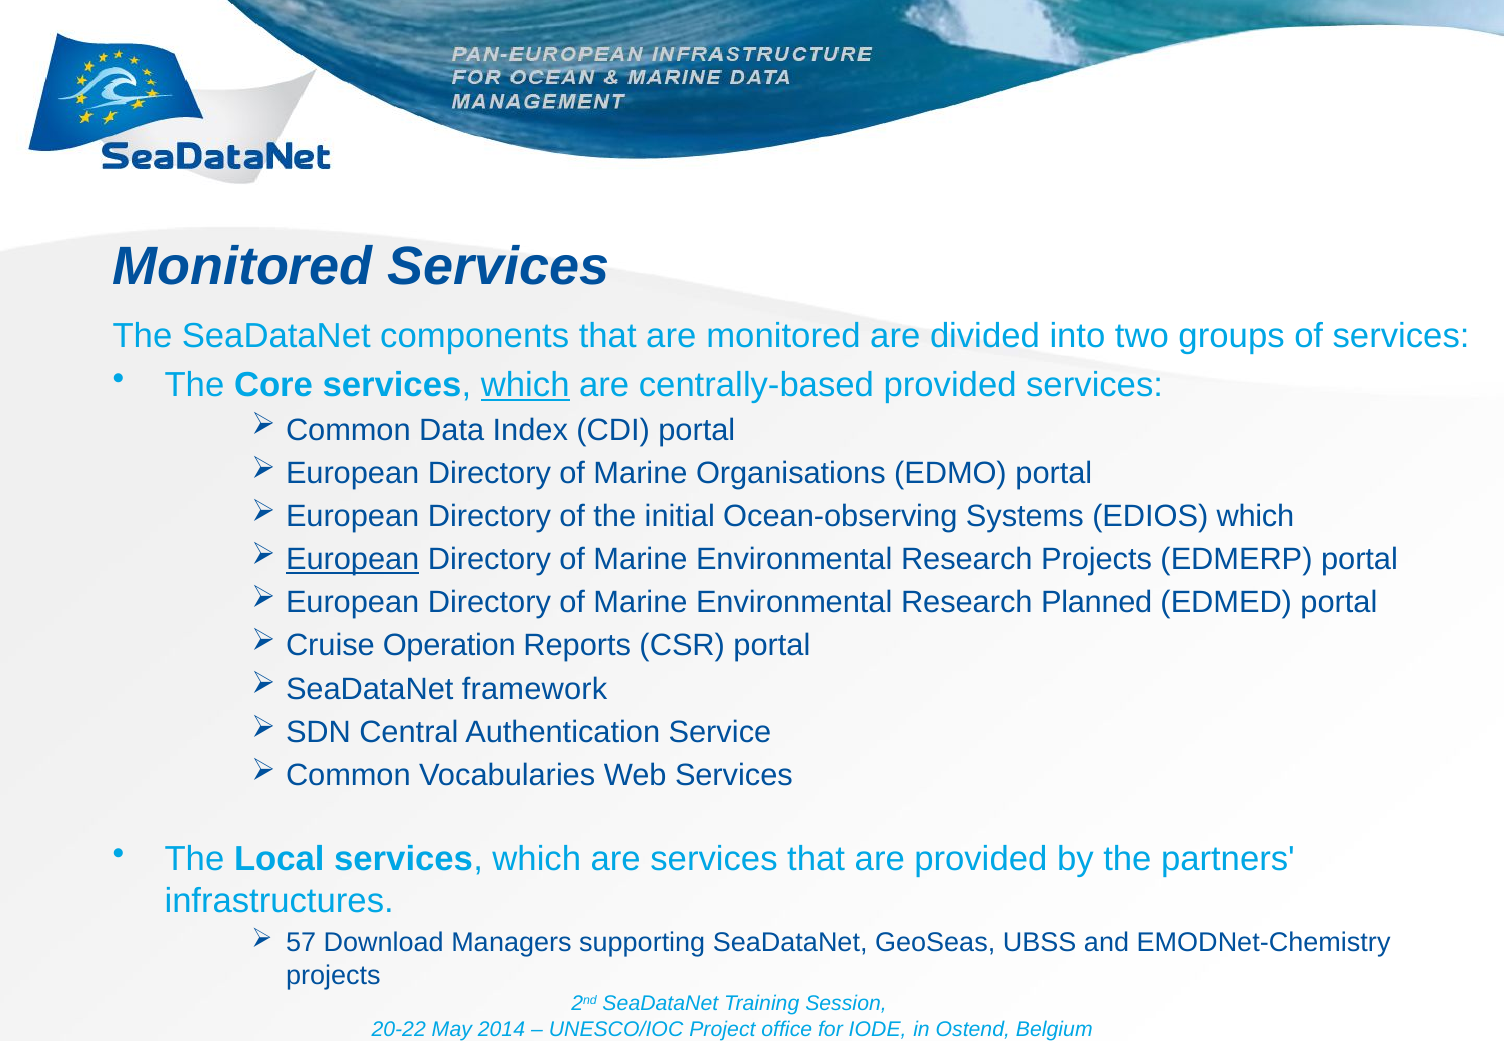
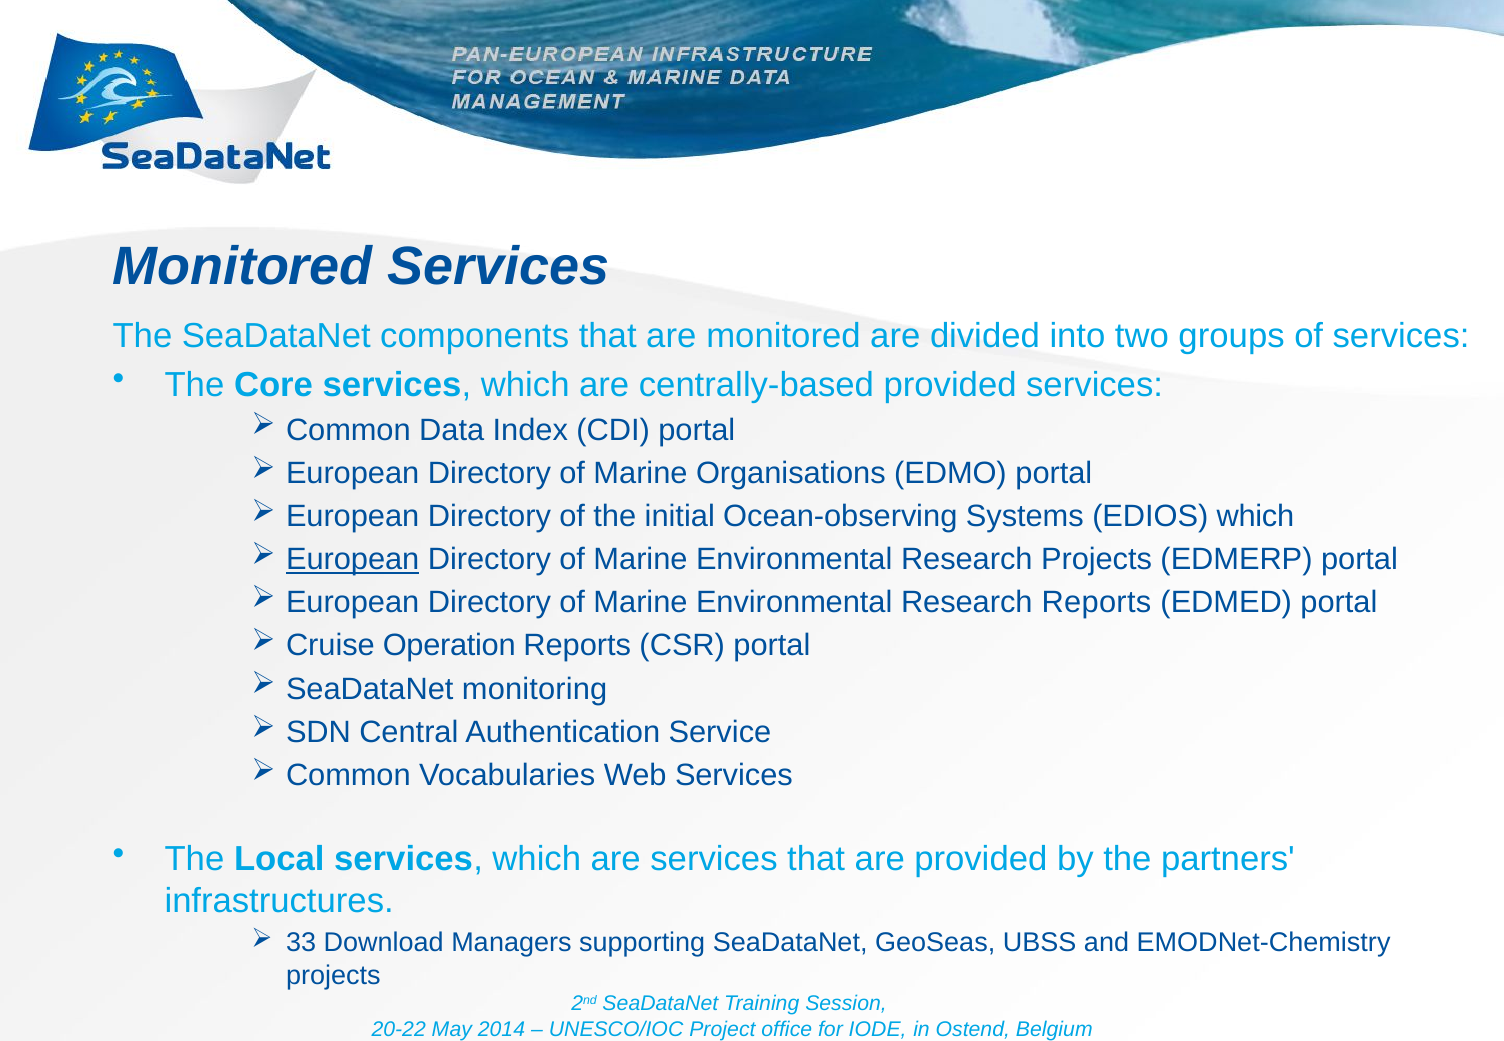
which at (525, 385) underline: present -> none
Research Planned: Planned -> Reports
framework: framework -> monitoring
57: 57 -> 33
